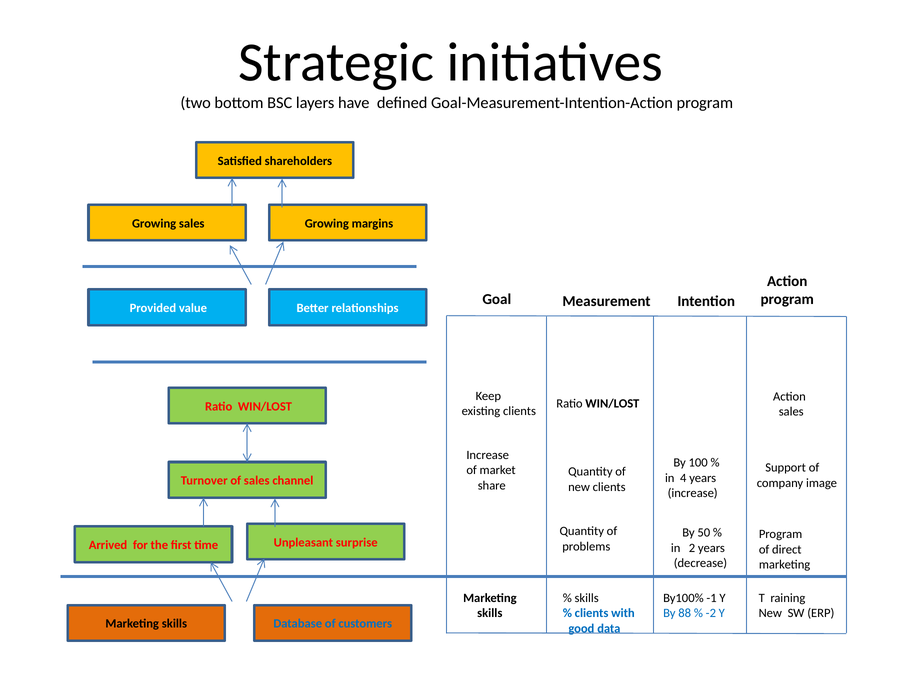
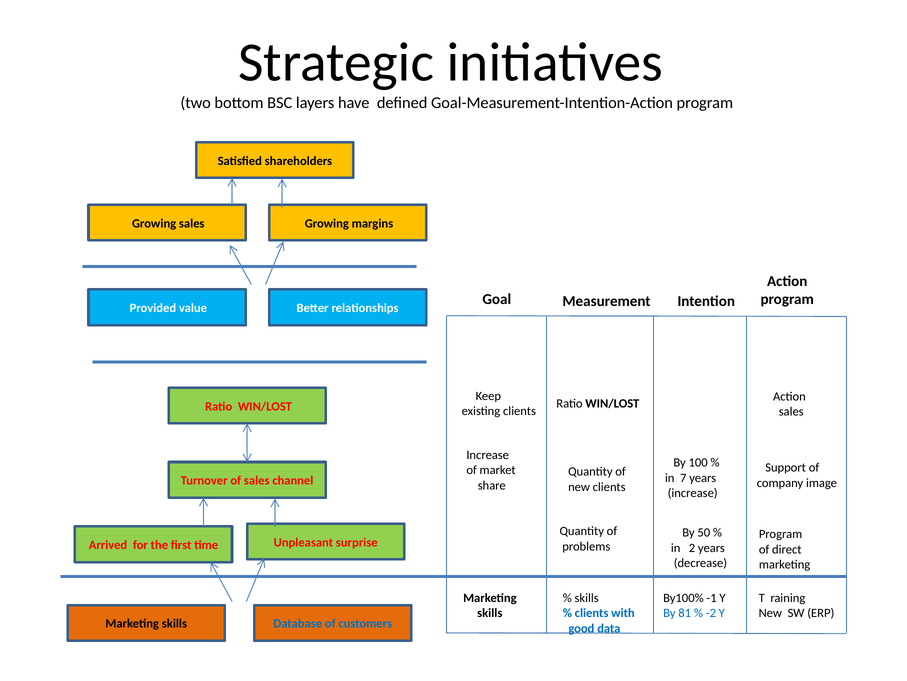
4: 4 -> 7
88: 88 -> 81
